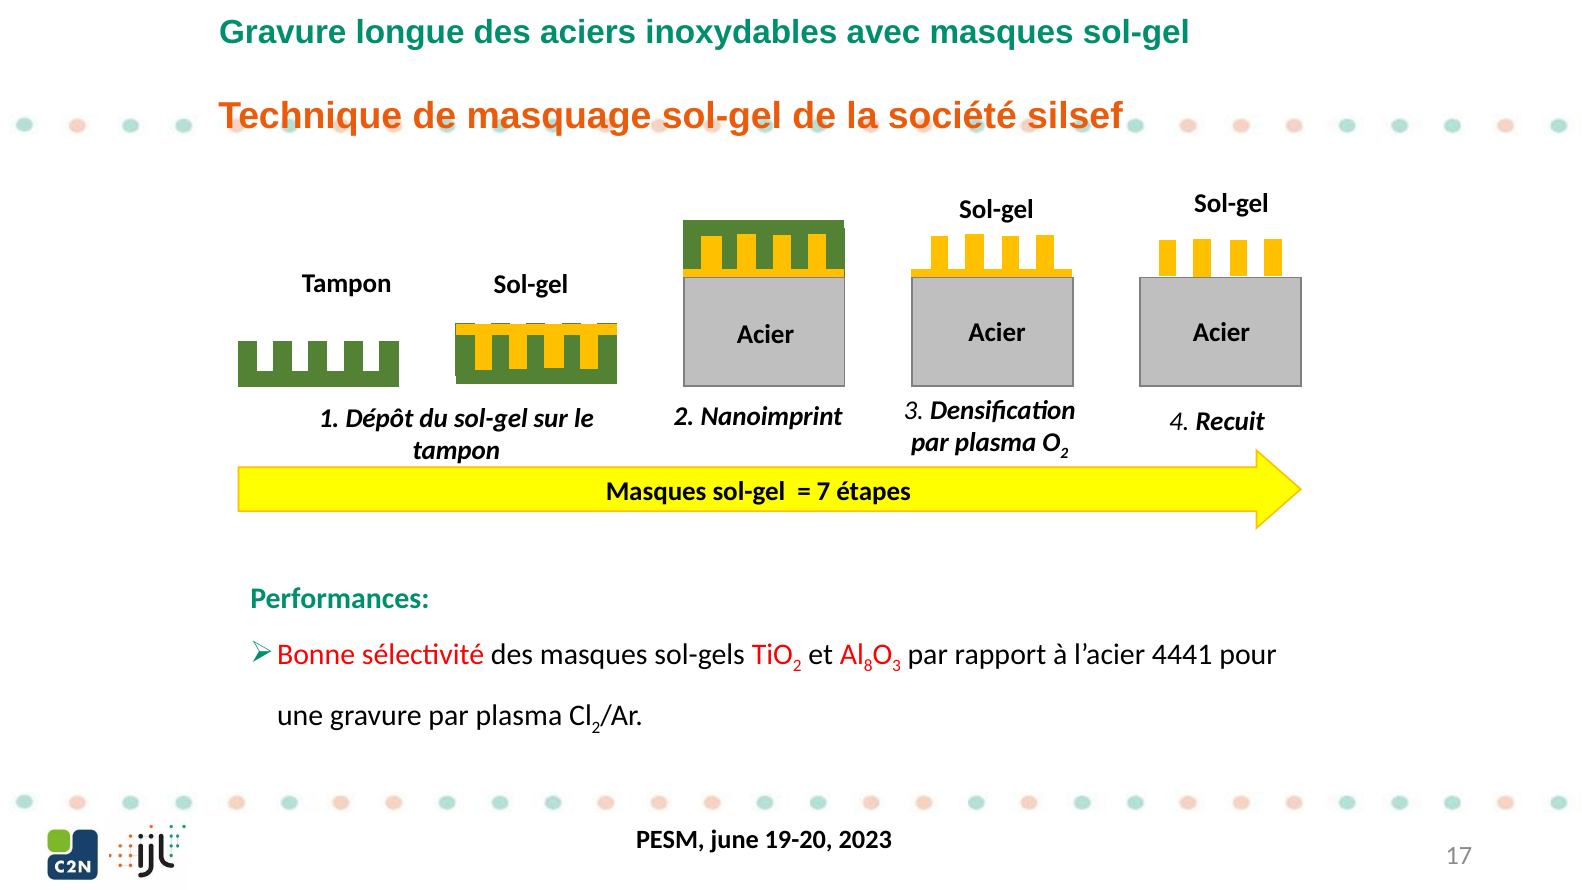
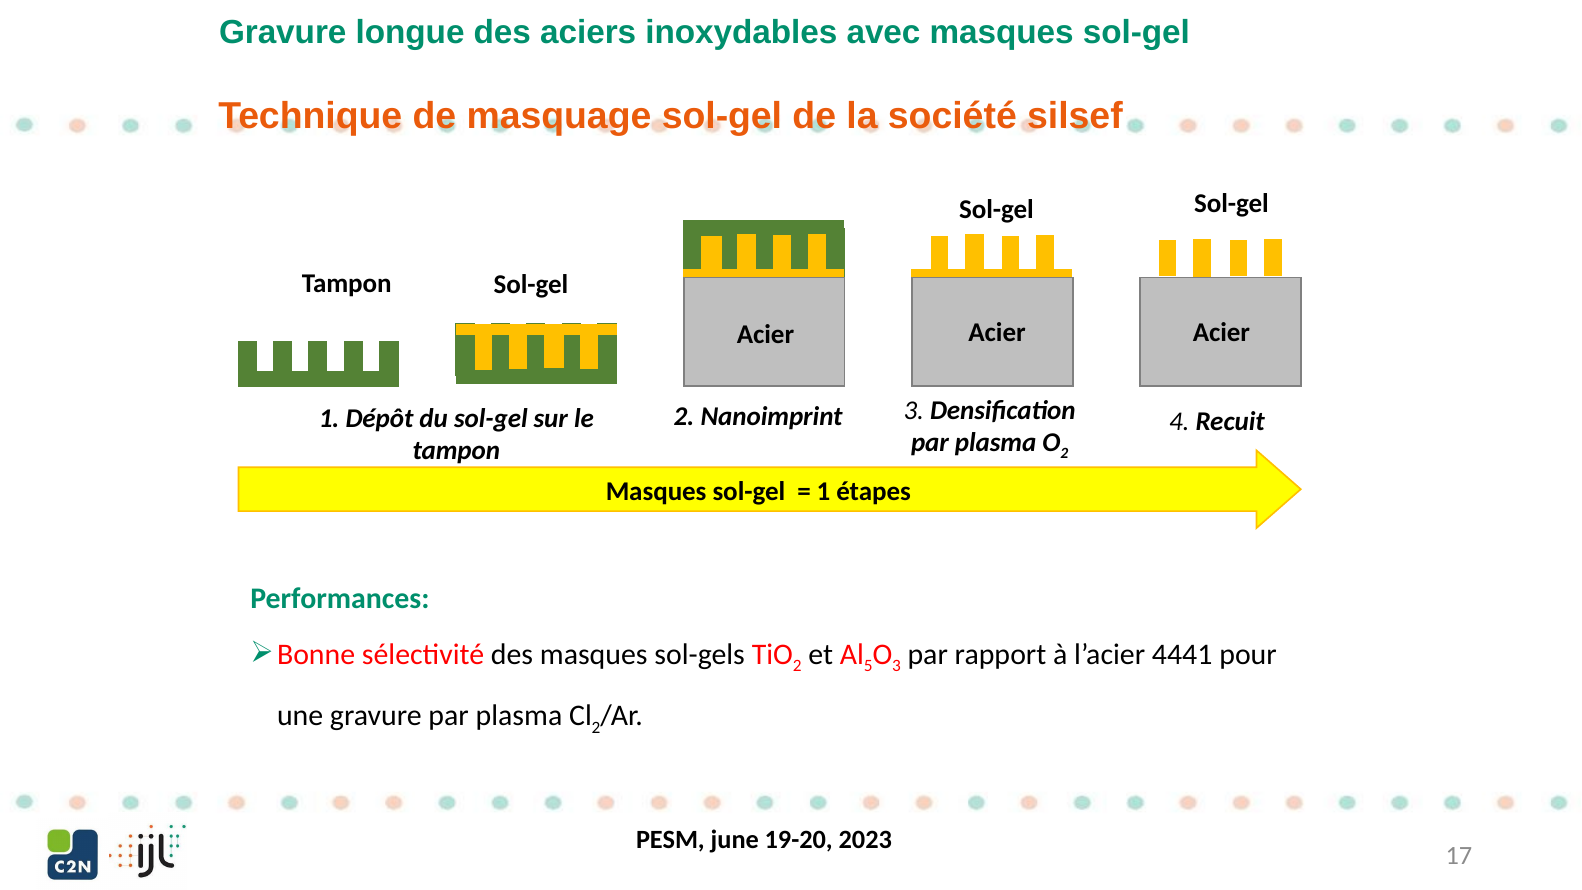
7 at (824, 491): 7 -> 1
8: 8 -> 5
